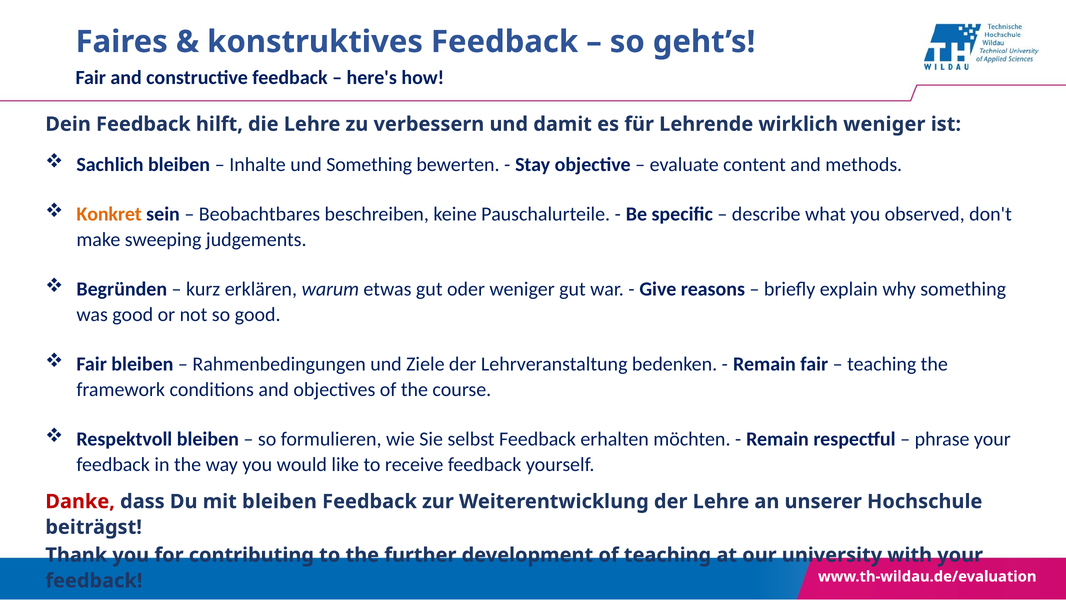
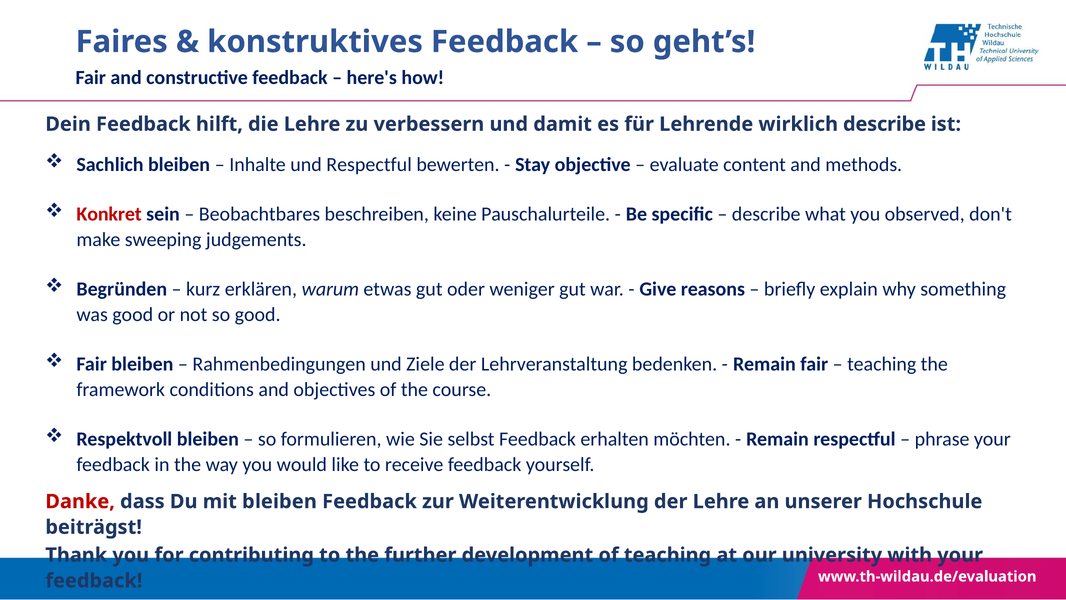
wirklich weniger: weniger -> describe
und Something: Something -> Respectful
Konkret colour: orange -> red
